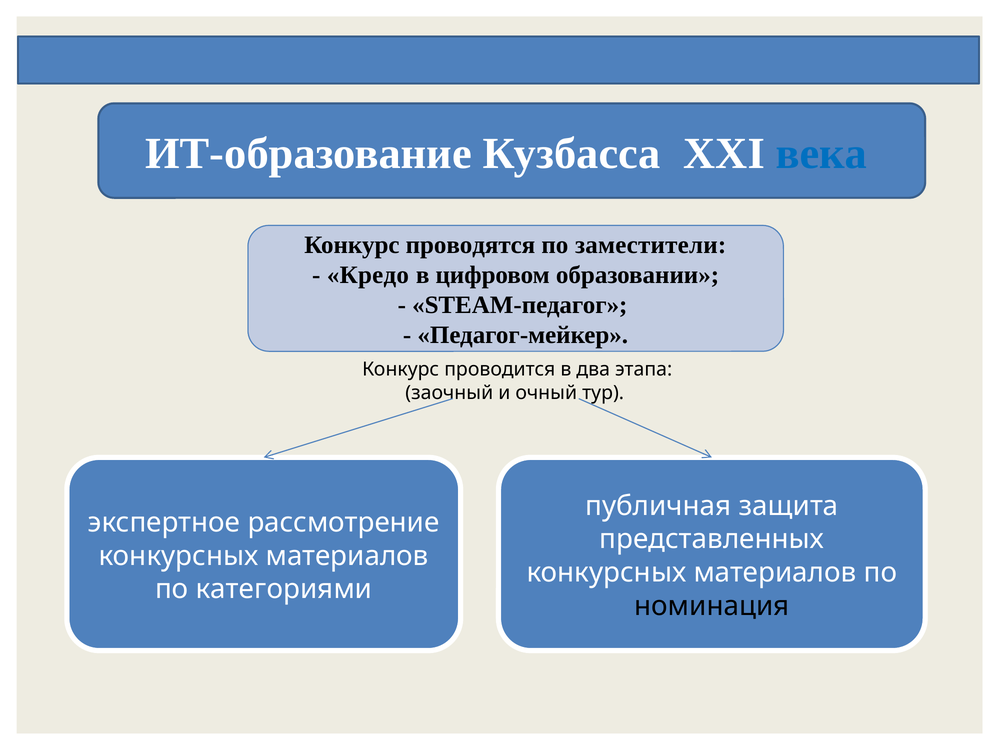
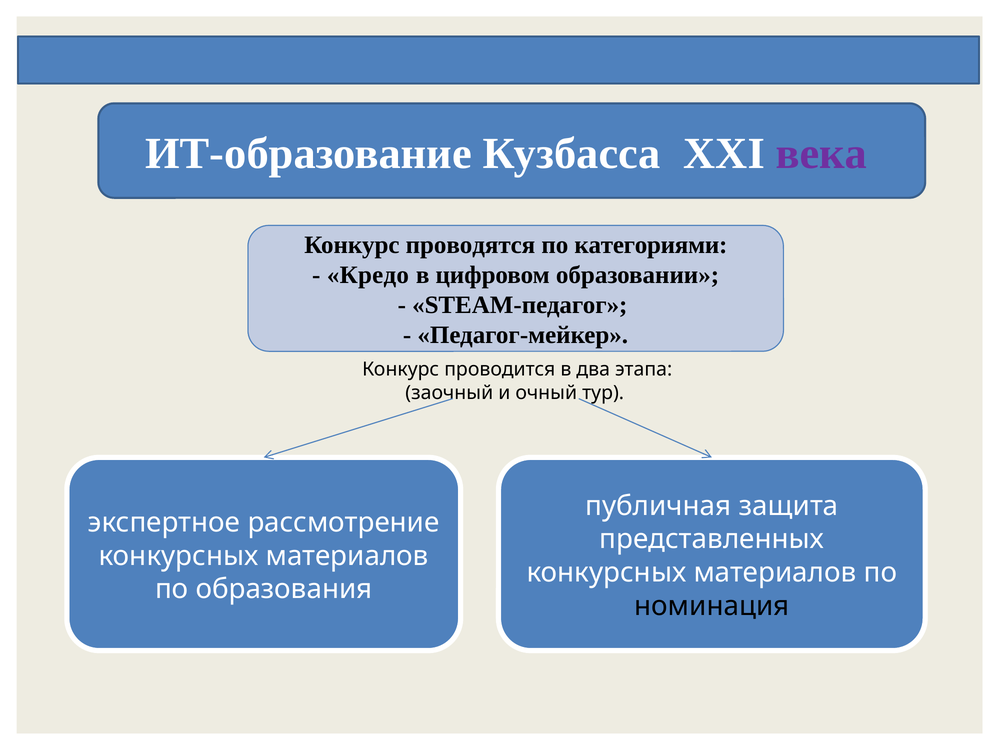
века colour: blue -> purple
заместители: заместители -> категориями
категориями: категориями -> образования
